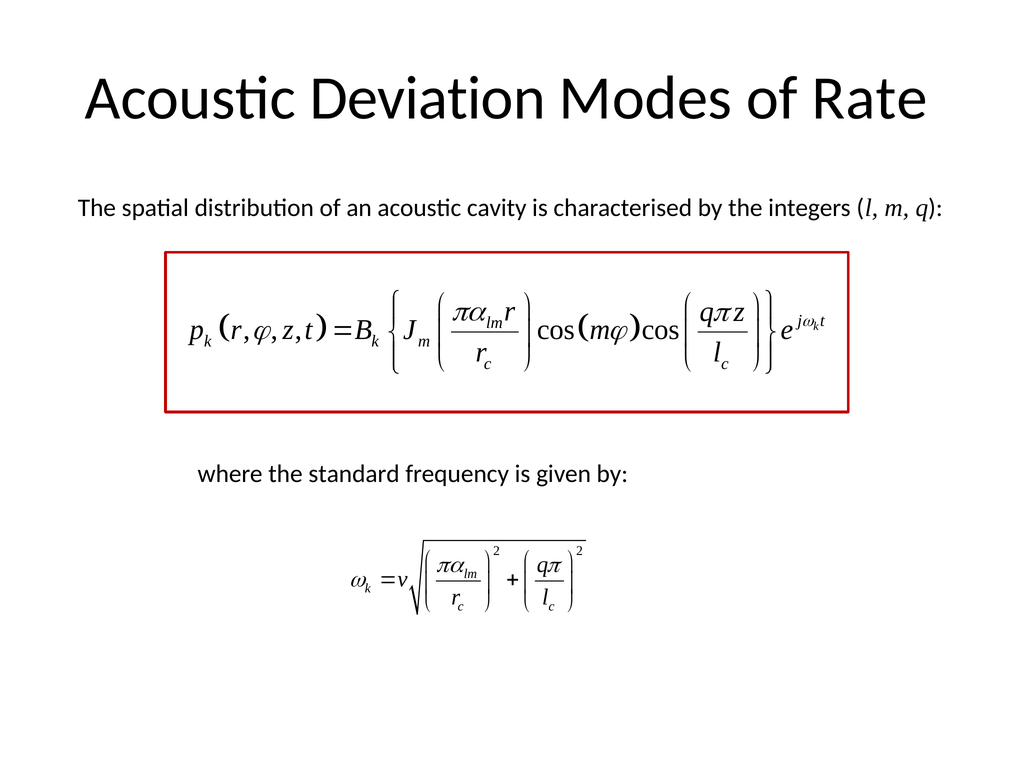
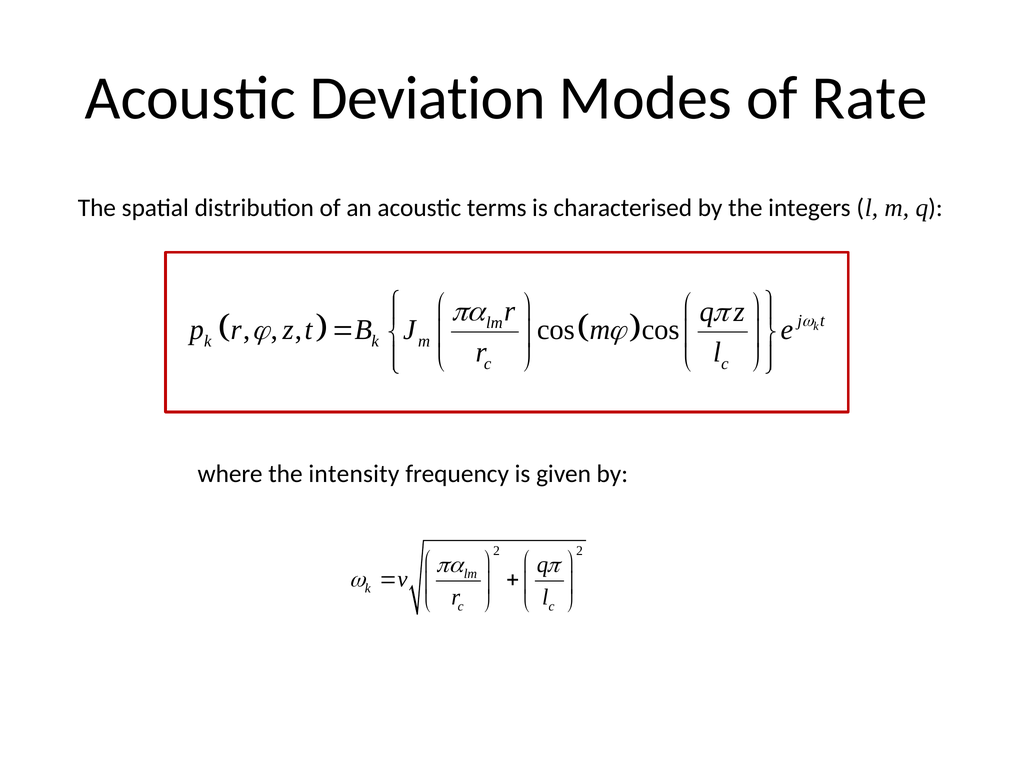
cavity: cavity -> terms
standard: standard -> intensity
